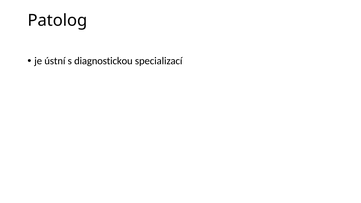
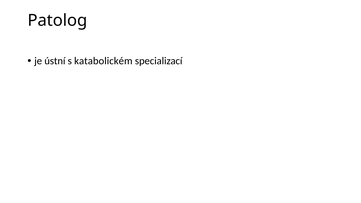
diagnostickou: diagnostickou -> katabolickém
